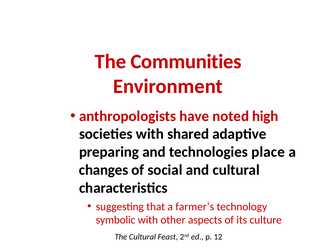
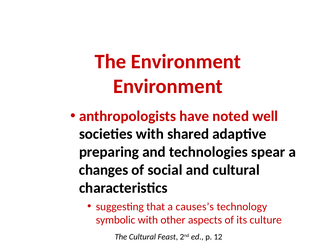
The Communities: Communities -> Environment
high: high -> well
place: place -> spear
farmer’s: farmer’s -> causes’s
